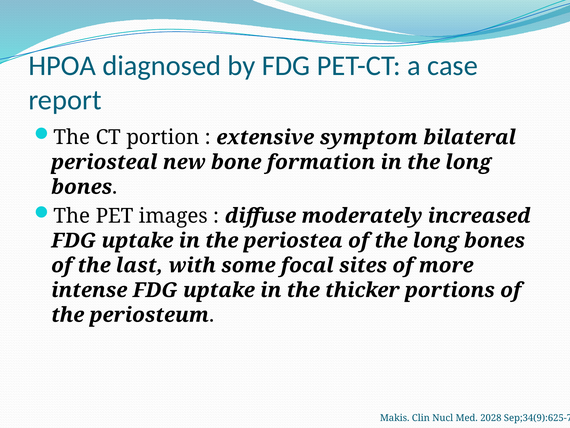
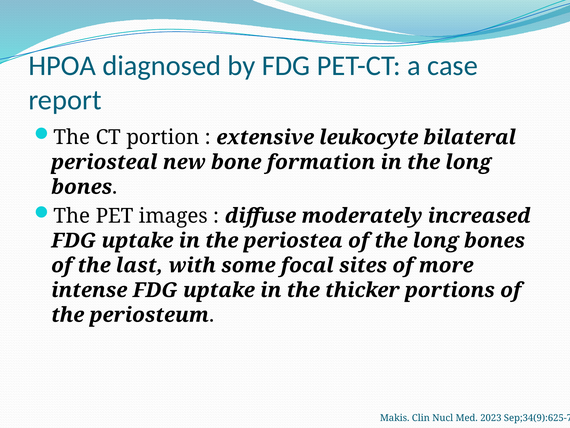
symptom: symptom -> leukocyte
2028: 2028 -> 2023
